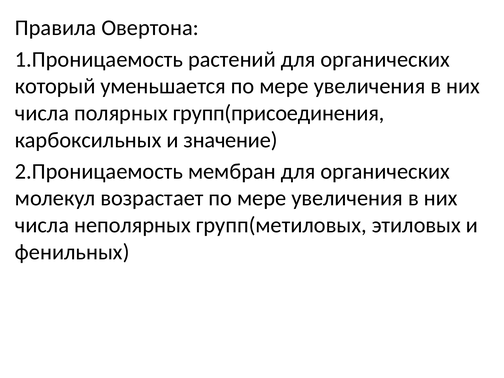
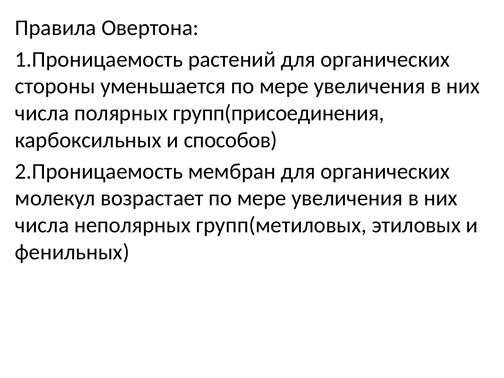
который: который -> стороны
значение: значение -> способов
